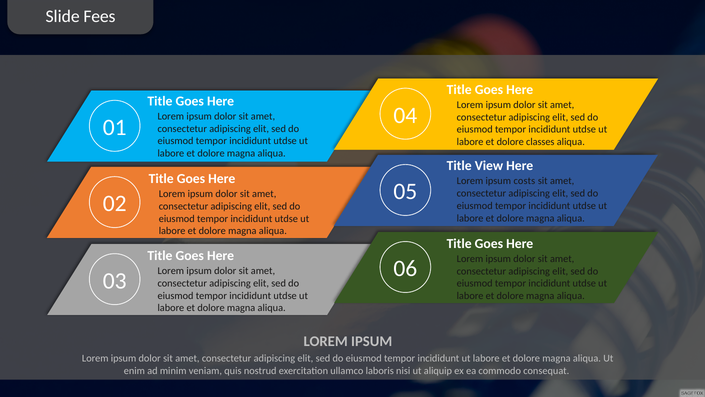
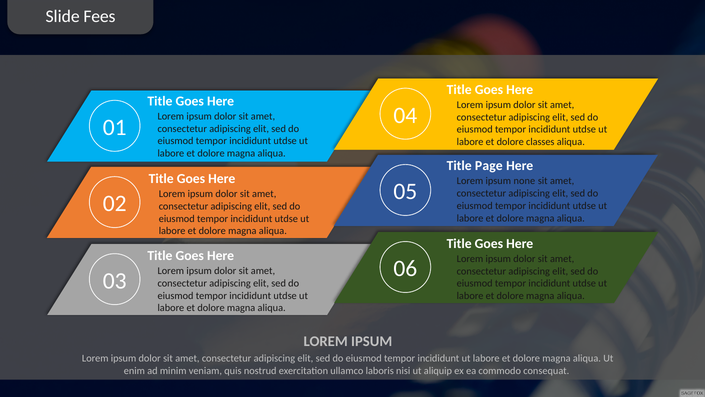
View: View -> Page
costs: costs -> none
